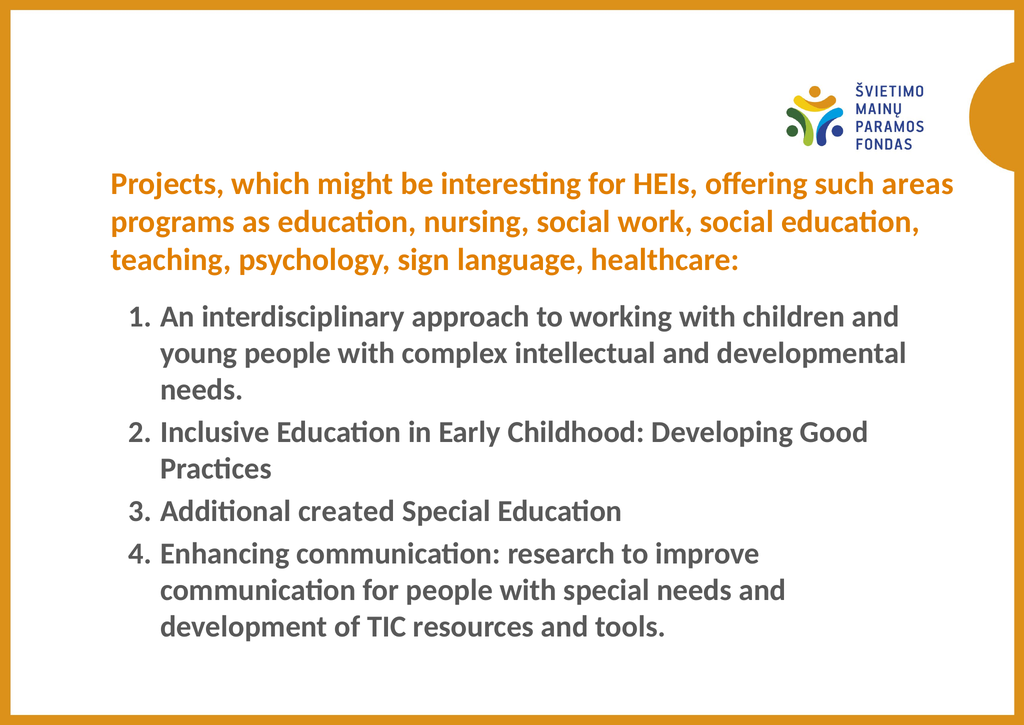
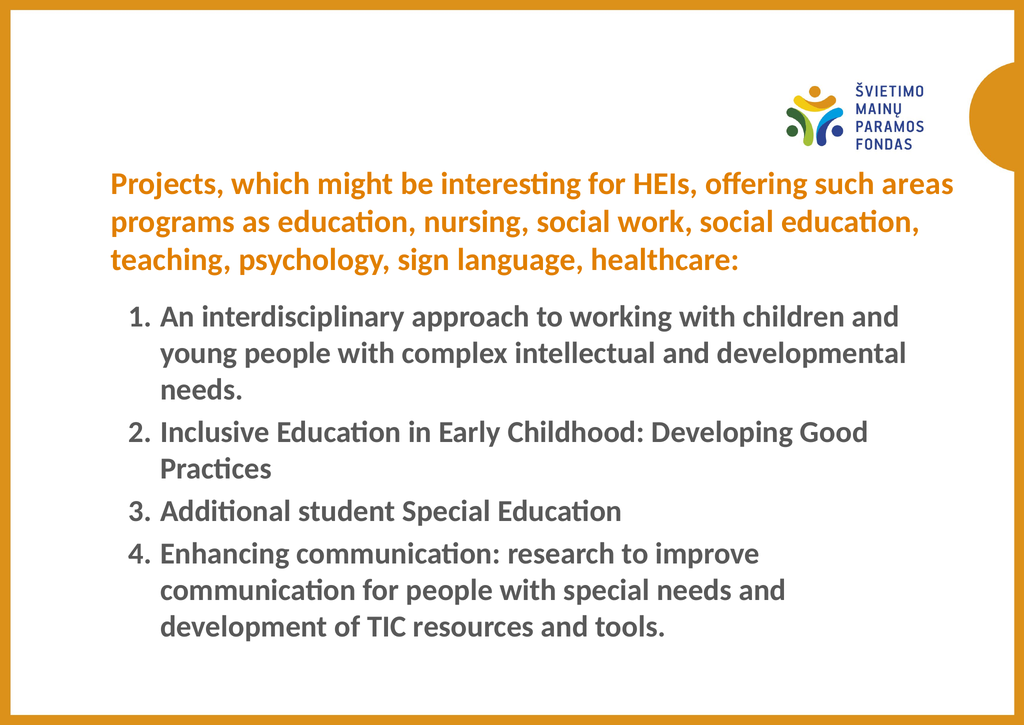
created: created -> student
